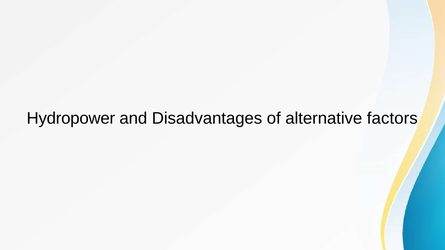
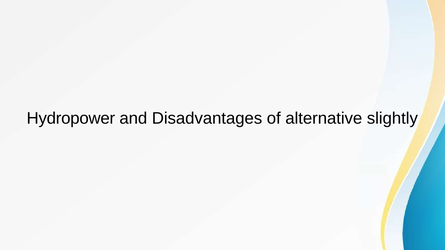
factors: factors -> slightly
